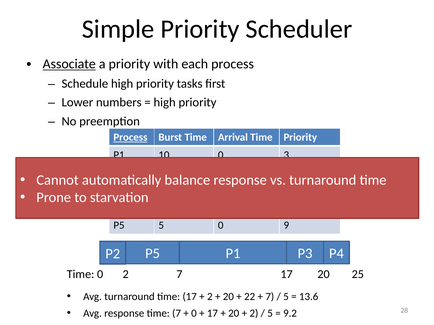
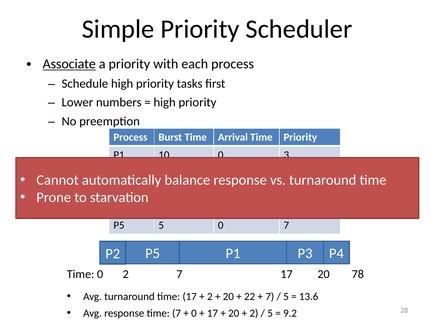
Process at (130, 138) underline: present -> none
0 9: 9 -> 7
25: 25 -> 78
